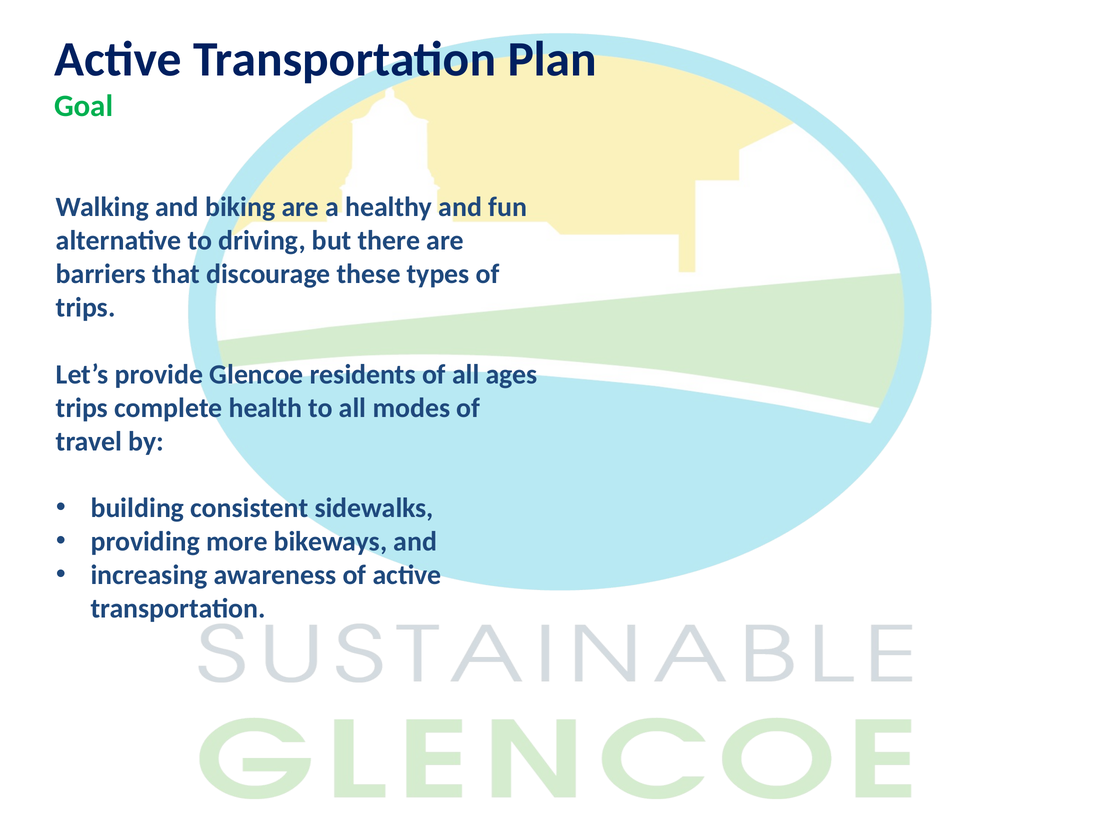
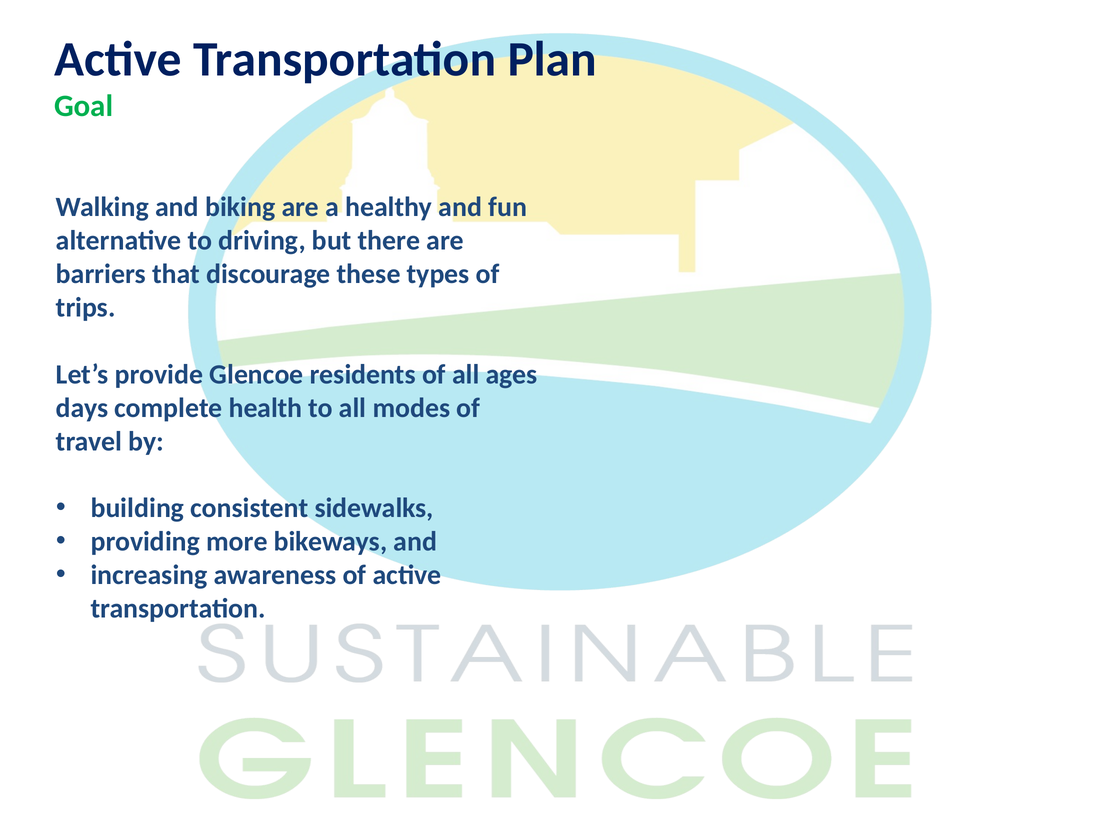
trips at (82, 408): trips -> days
